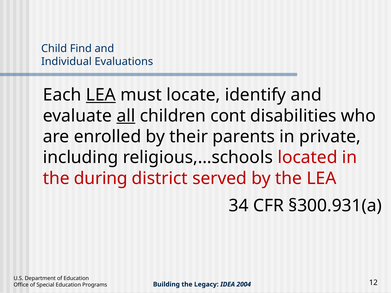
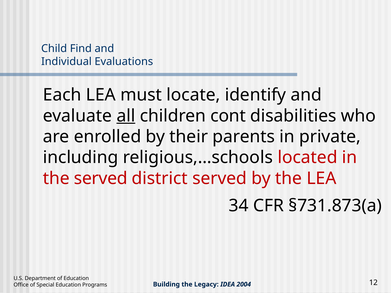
LEA at (101, 95) underline: present -> none
the during: during -> served
§300.931(a: §300.931(a -> §731.873(a
